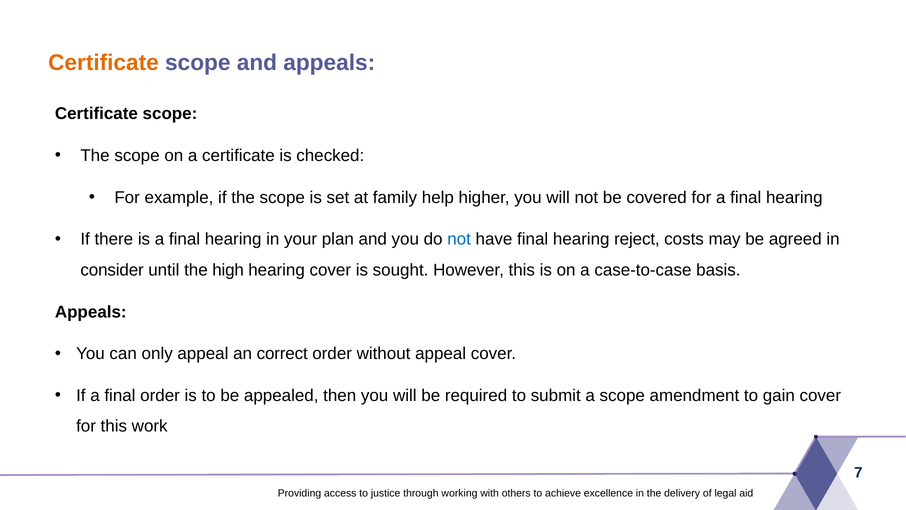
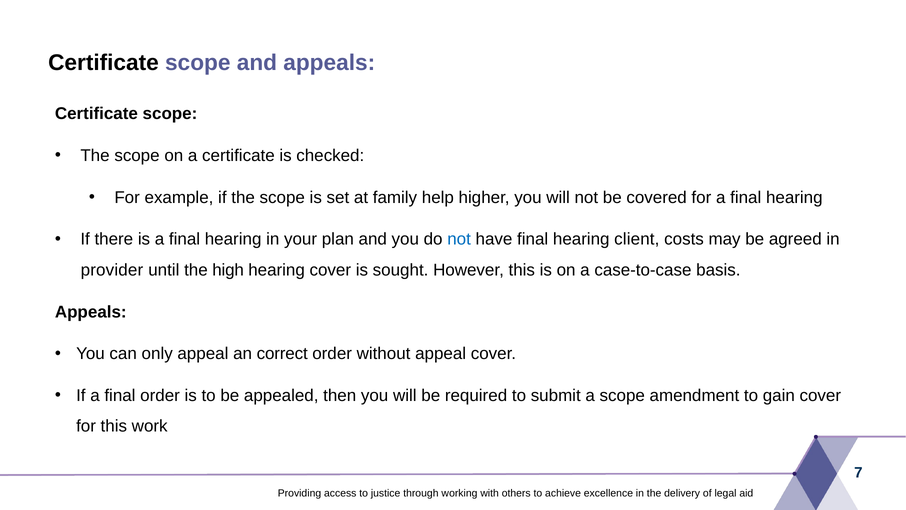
Certificate at (103, 63) colour: orange -> black
reject: reject -> client
consider: consider -> provider
